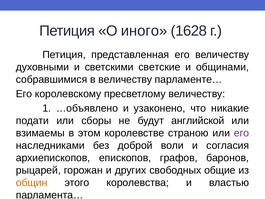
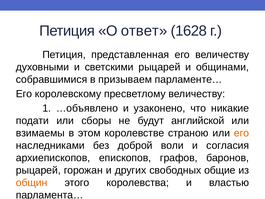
иного: иного -> ответ
светскими светские: светские -> рыцарей
в величеству: величеству -> призываем
его at (242, 133) colour: purple -> orange
